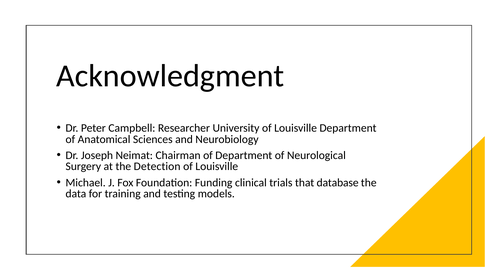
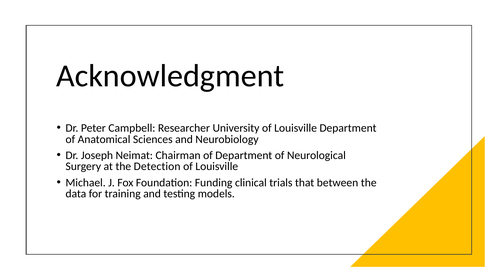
database: database -> between
